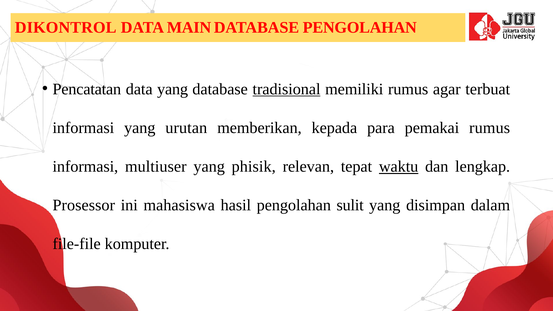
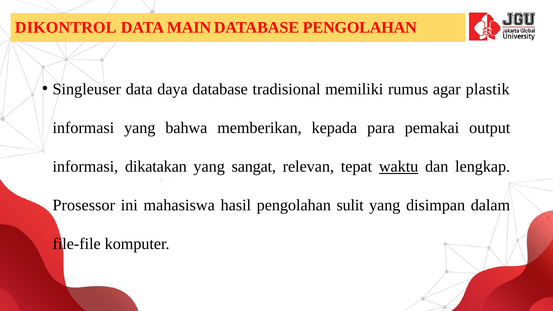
Pencatatan: Pencatatan -> Singleuser
data yang: yang -> daya
tradisional underline: present -> none
terbuat: terbuat -> plastik
urutan: urutan -> bahwa
pemakai rumus: rumus -> output
multiuser: multiuser -> dikatakan
phisik: phisik -> sangat
